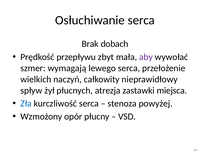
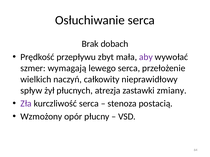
miejsca: miejsca -> zmiany
Zła colour: blue -> purple
powyżej: powyżej -> postacią
